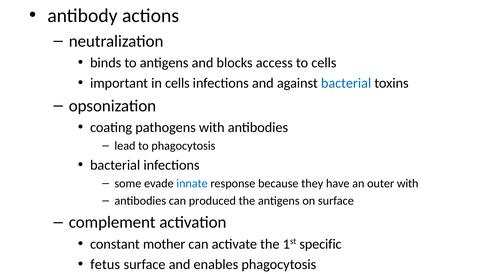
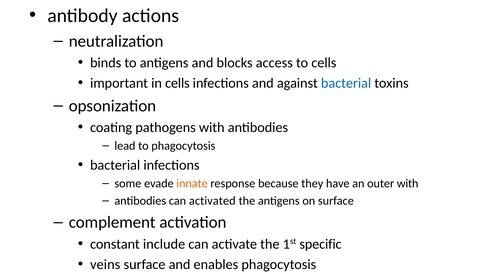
innate colour: blue -> orange
produced: produced -> activated
mother: mother -> include
fetus: fetus -> veins
